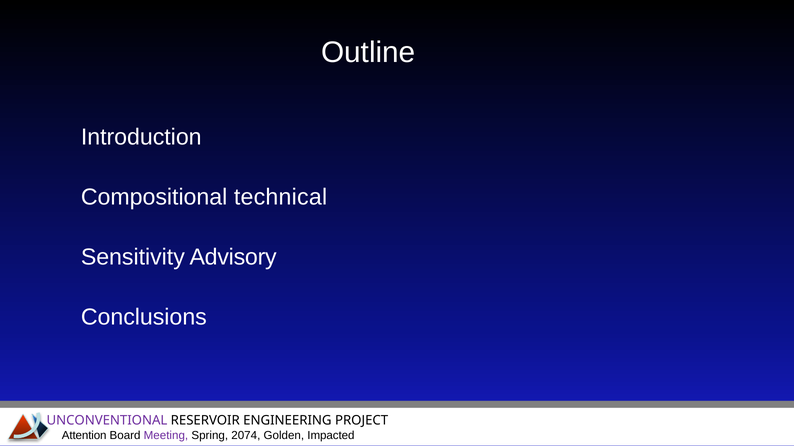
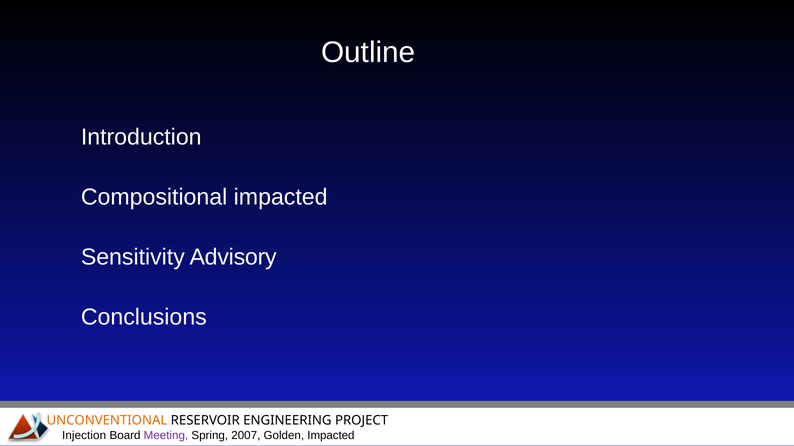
Compositional technical: technical -> impacted
UNCONVENTIONAL colour: purple -> orange
Attention: Attention -> Injection
2074: 2074 -> 2007
